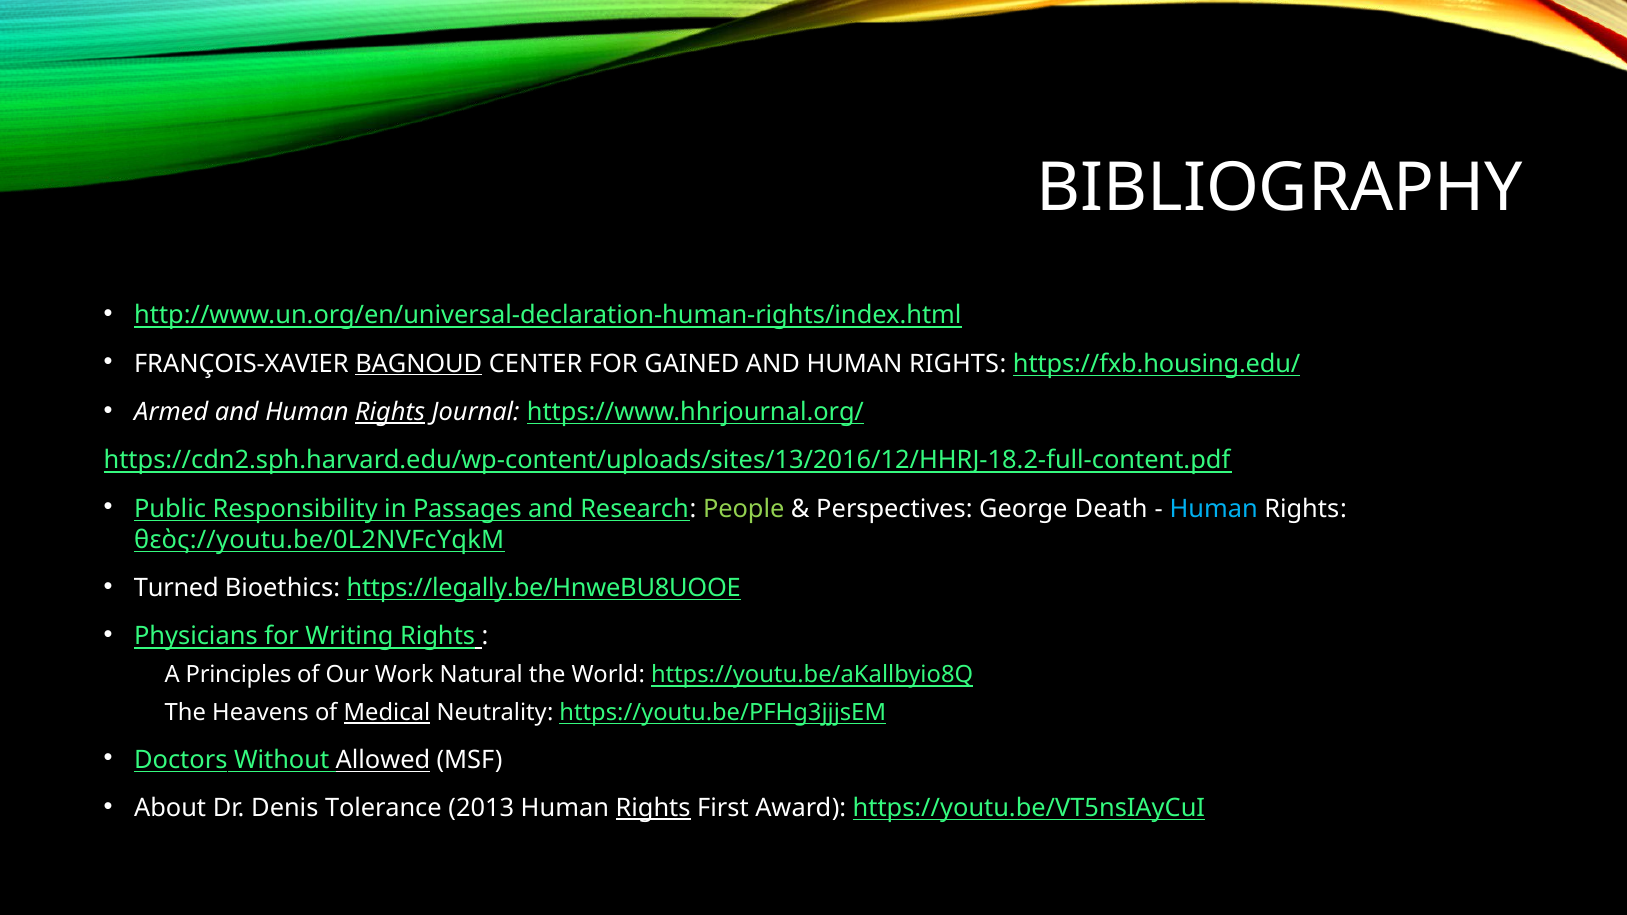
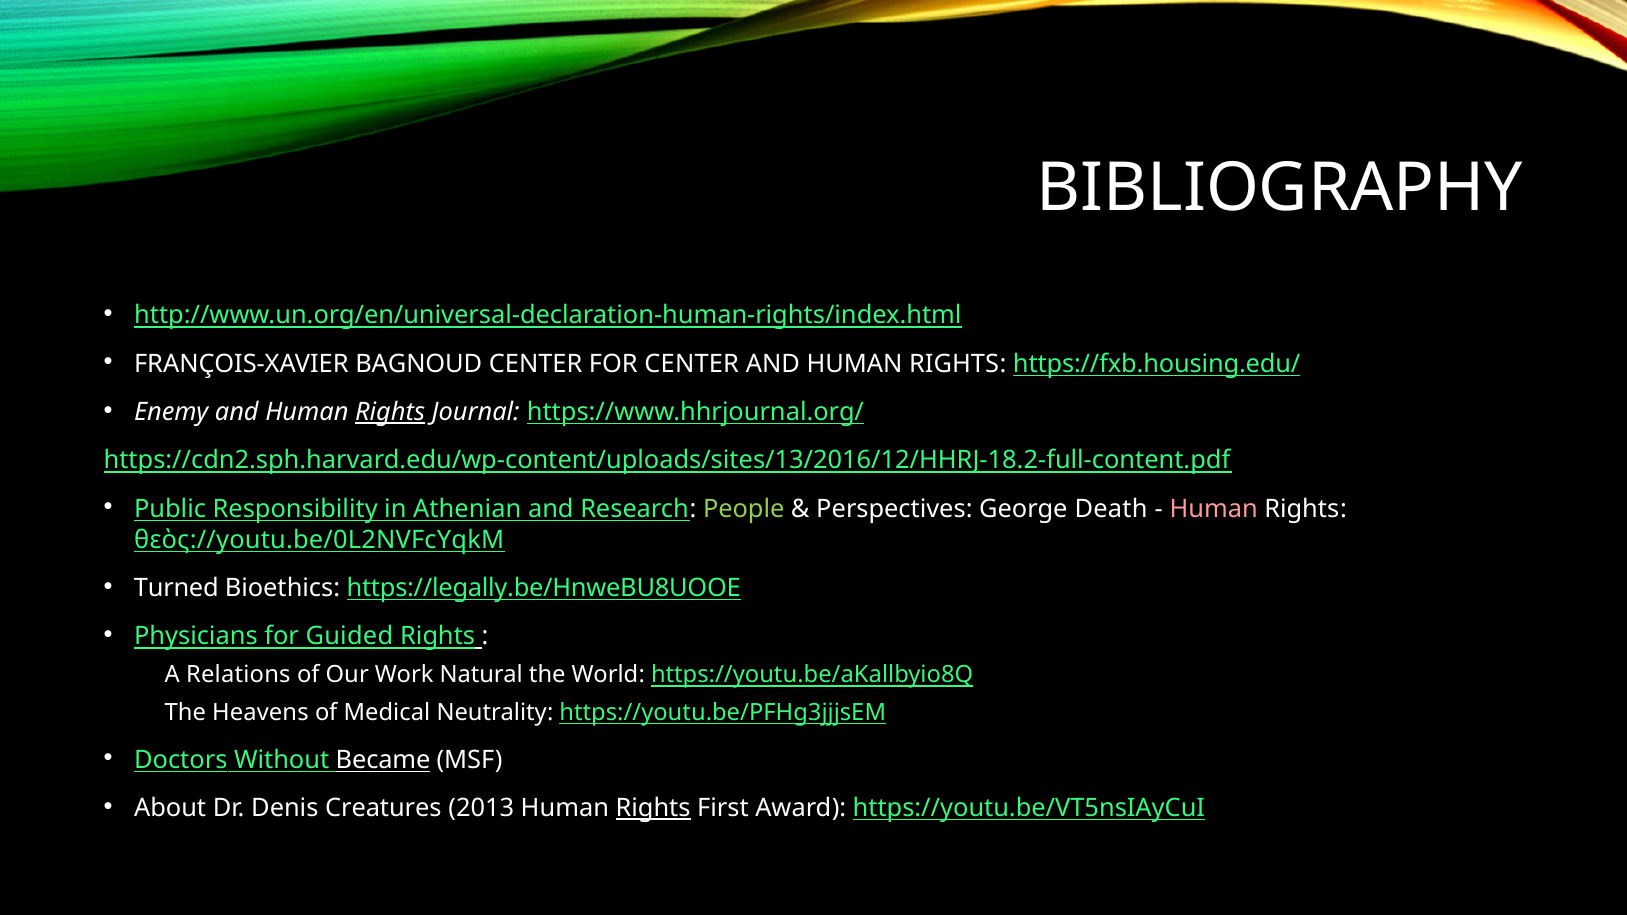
BAGNOUD underline: present -> none
FOR GAINED: GAINED -> CENTER
Armed: Armed -> Enemy
Passages: Passages -> Athenian
Human at (1214, 509) colour: light blue -> pink
Writing: Writing -> Guided
Principles: Principles -> Relations
Medical underline: present -> none
Allowed: Allowed -> Became
Tolerance: Tolerance -> Creatures
